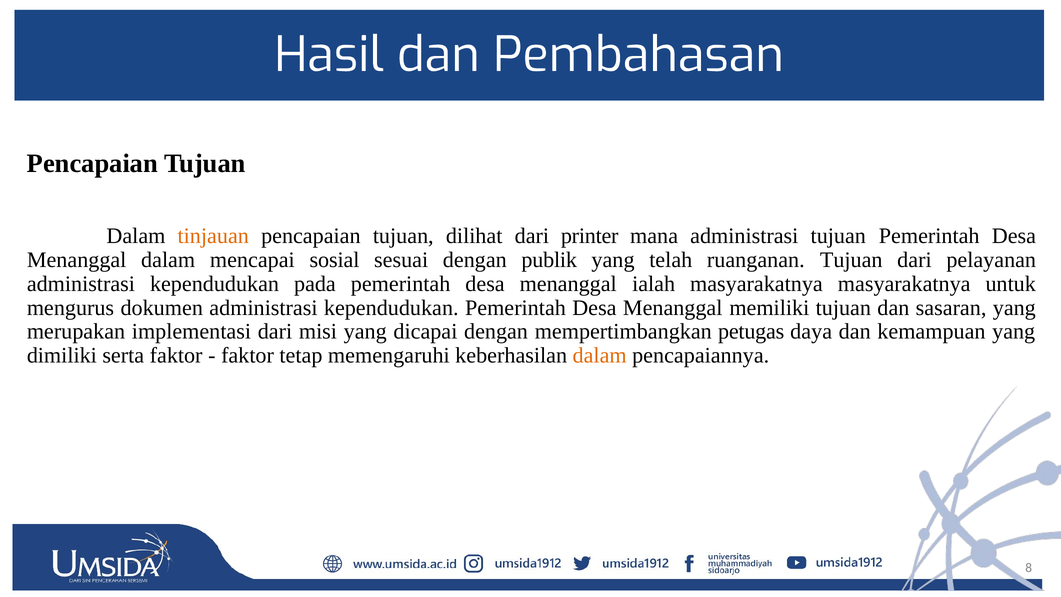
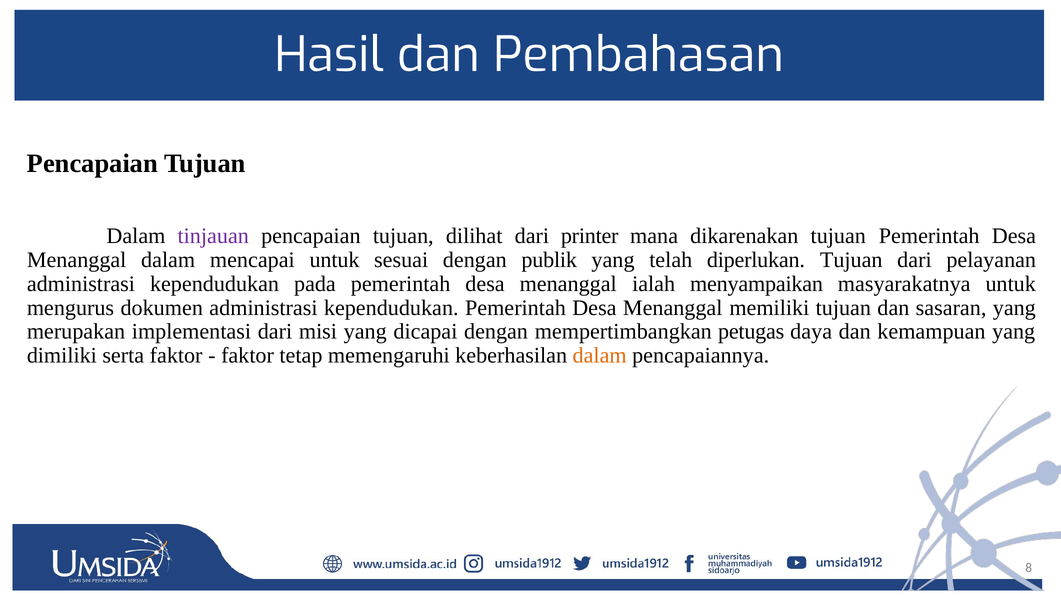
tinjauan colour: orange -> purple
mana administrasi: administrasi -> dikarenakan
mencapai sosial: sosial -> untuk
ruanganan: ruanganan -> diperlukan
ialah masyarakatnya: masyarakatnya -> menyampaikan
